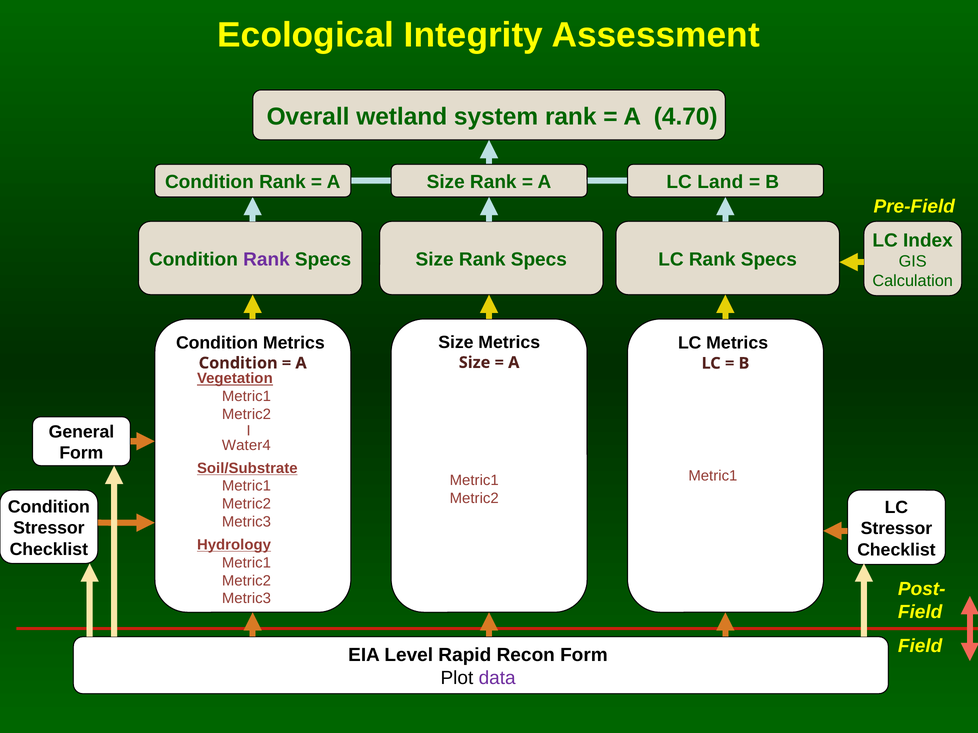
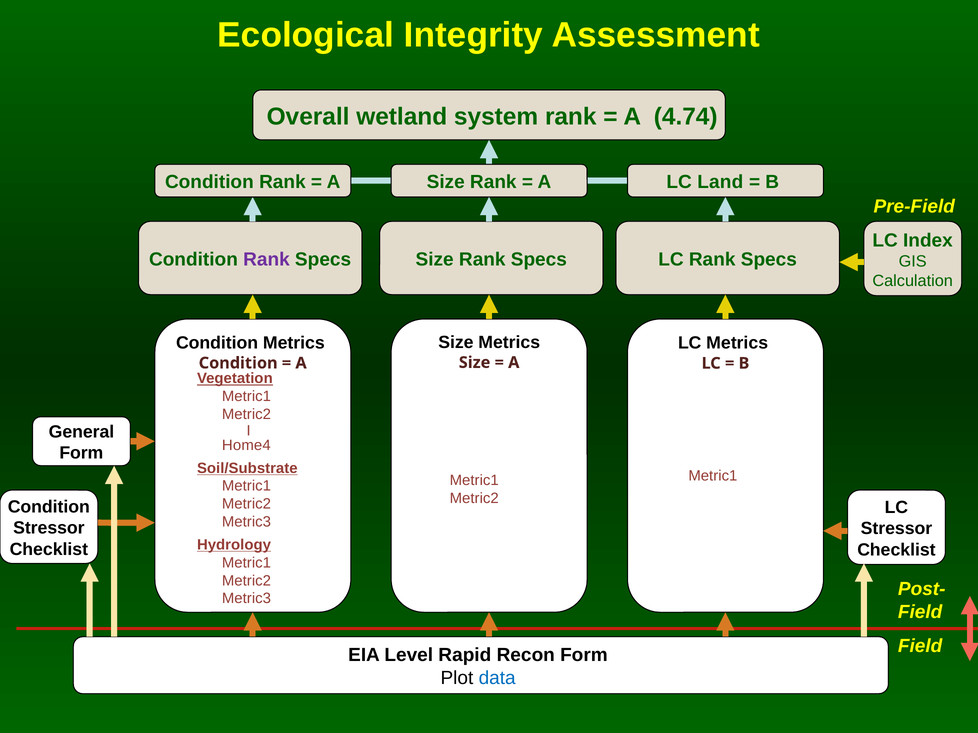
4.70: 4.70 -> 4.74
Water4: Water4 -> Home4
data colour: purple -> blue
